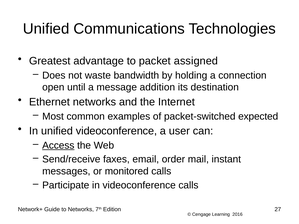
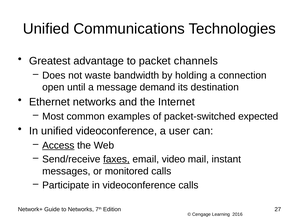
assigned: assigned -> channels
addition: addition -> demand
faxes underline: none -> present
order: order -> video
